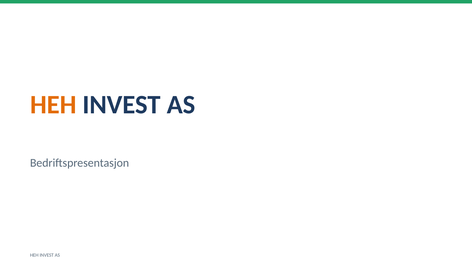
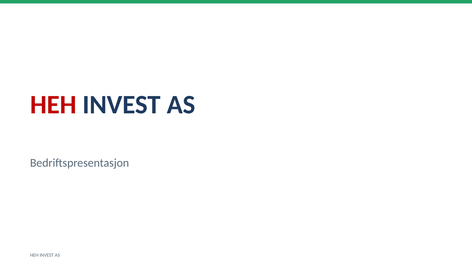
HEH at (53, 105) colour: orange -> red
